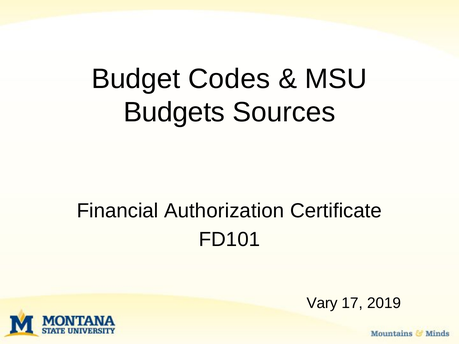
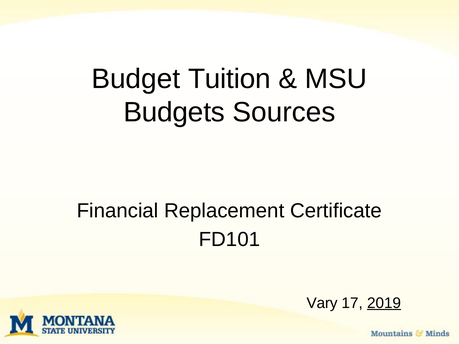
Codes: Codes -> Tuition
Authorization: Authorization -> Replacement
2019 underline: none -> present
